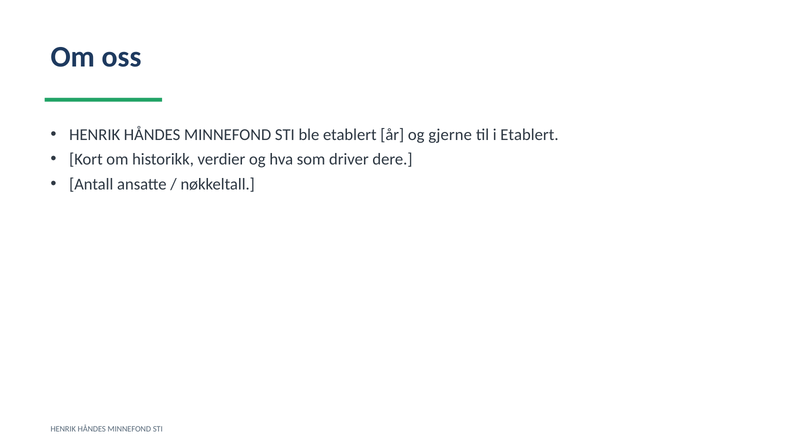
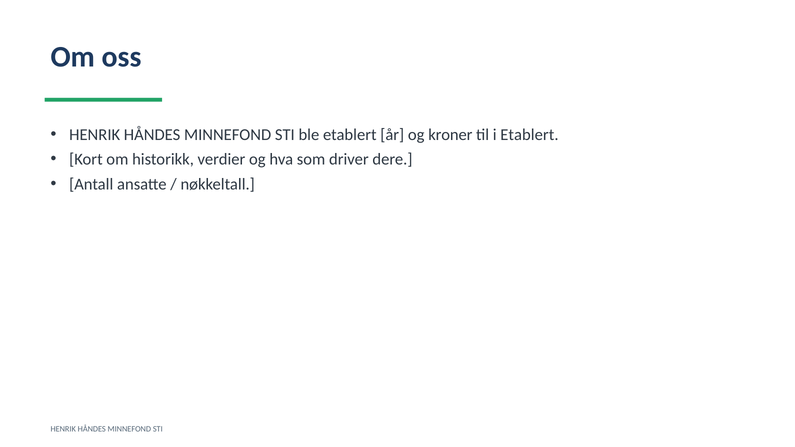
gjerne: gjerne -> kroner
